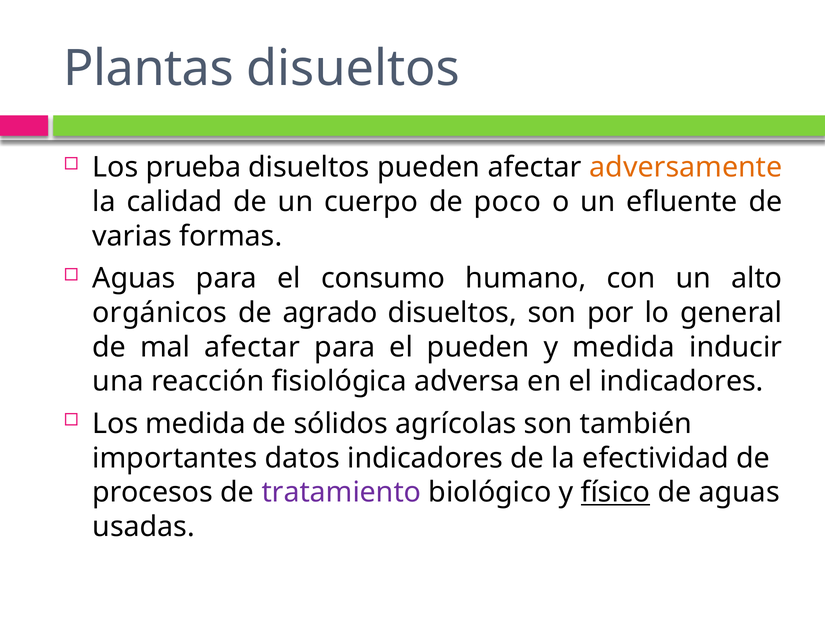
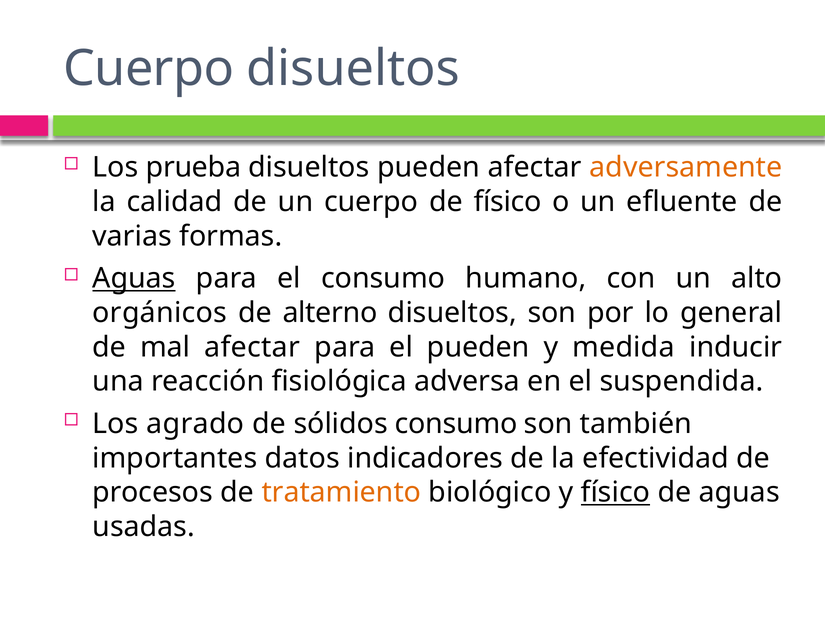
Plantas at (149, 69): Plantas -> Cuerpo
de poco: poco -> físico
Aguas at (134, 279) underline: none -> present
agrado: agrado -> alterno
el indicadores: indicadores -> suspendida
Los medida: medida -> agrado
sólidos agrícolas: agrícolas -> consumo
tratamiento colour: purple -> orange
